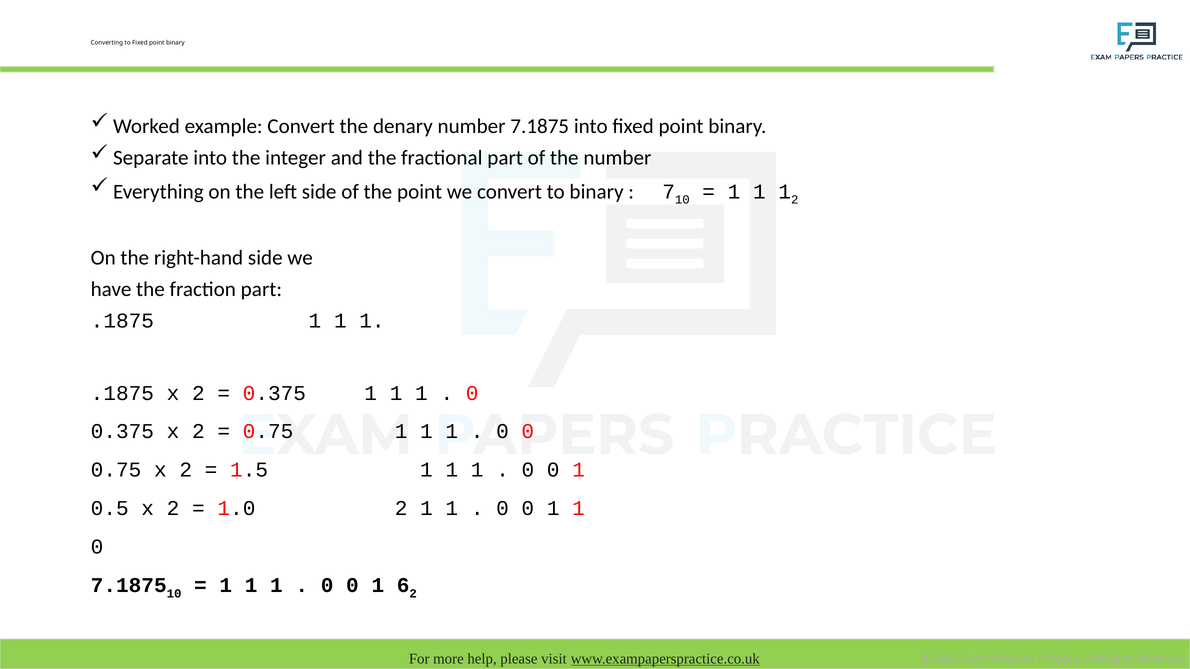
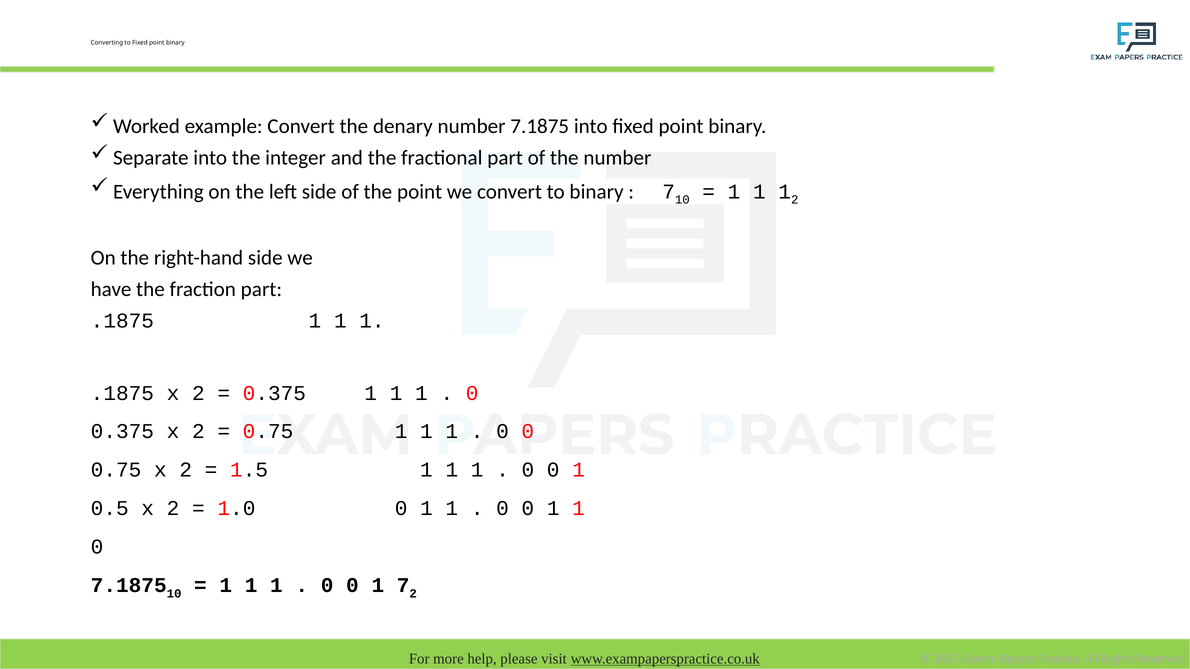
1.0 2: 2 -> 0
1 6: 6 -> 7
